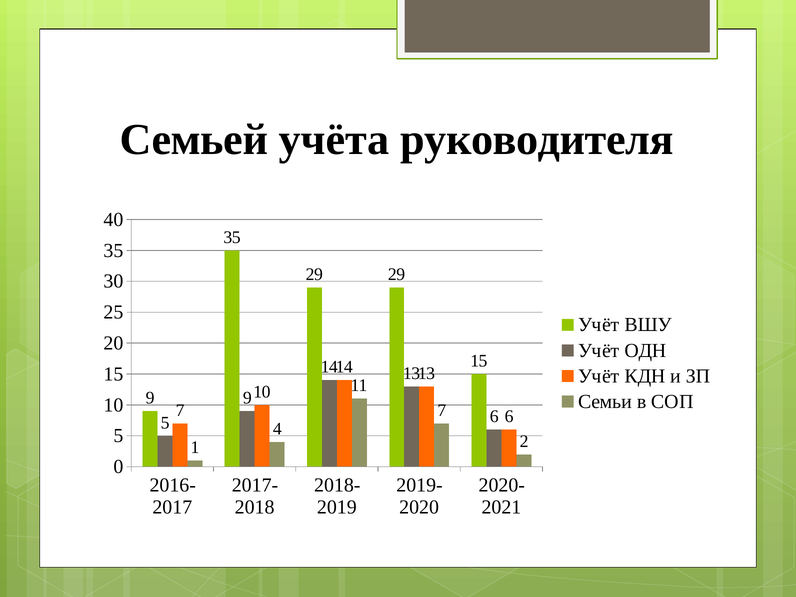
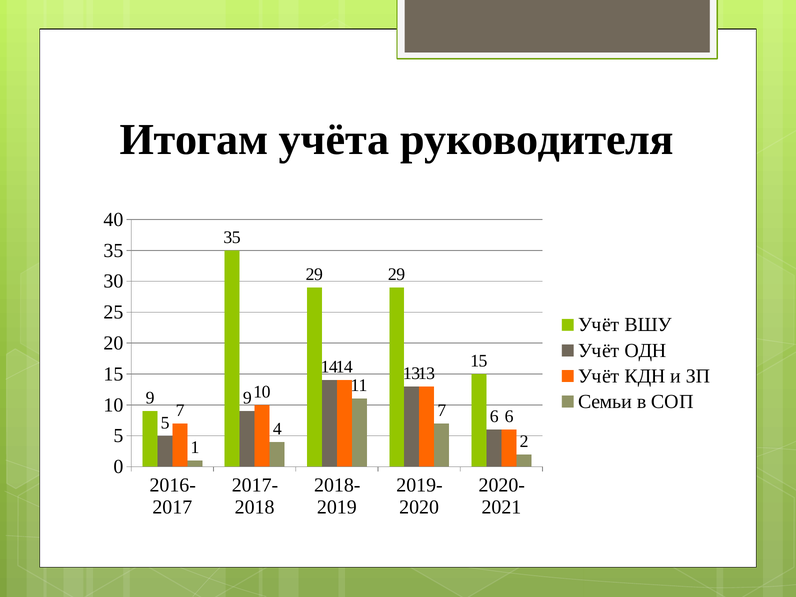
Семьей: Семьей -> Итогам
